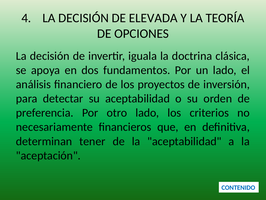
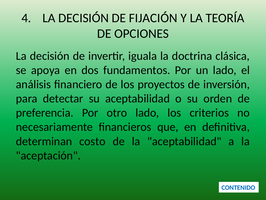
ELEVADA: ELEVADA -> FIJACIÓN
tener: tener -> costo
